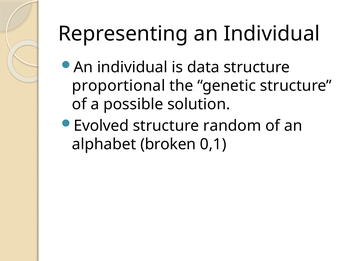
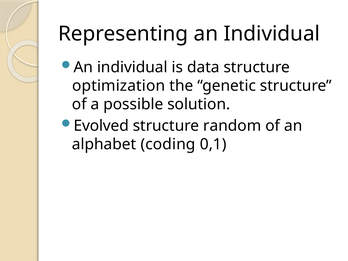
proportional: proportional -> optimization
broken: broken -> coding
